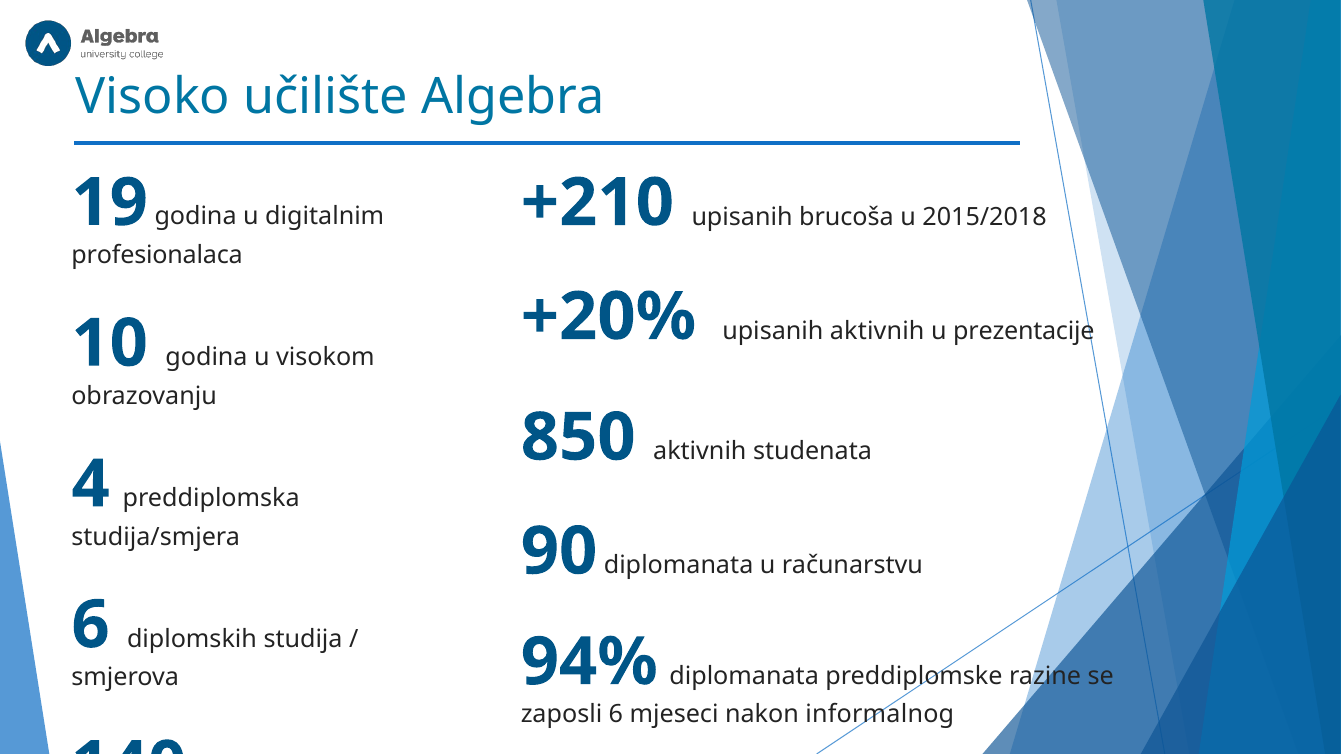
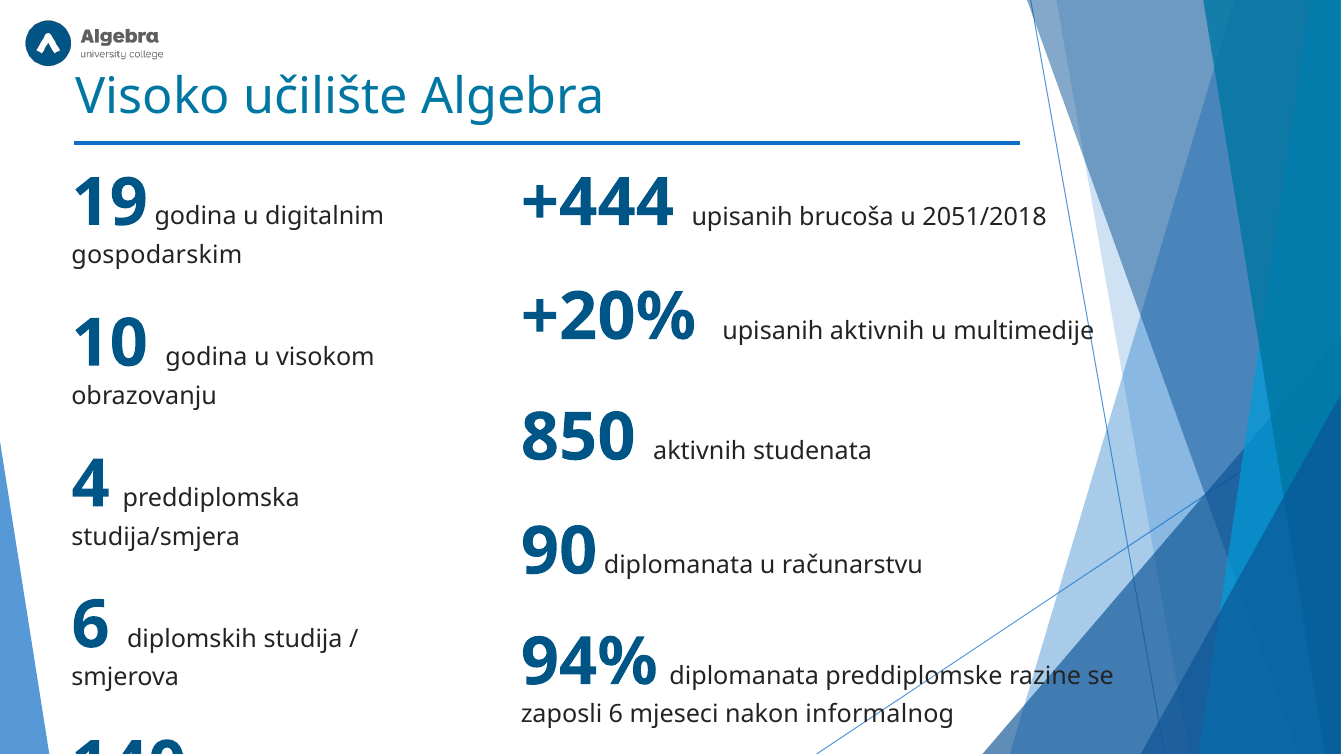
+210: +210 -> +444
2015/2018: 2015/2018 -> 2051/2018
profesionalaca: profesionalaca -> gospodarskim
prezentacije: prezentacije -> multimedije
